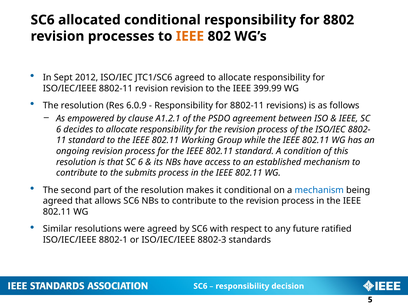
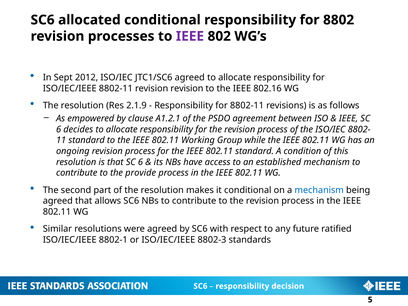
IEEE at (190, 36) colour: orange -> purple
399.99: 399.99 -> 802.16
6.0.9: 6.0.9 -> 2.1.9
submits: submits -> provide
